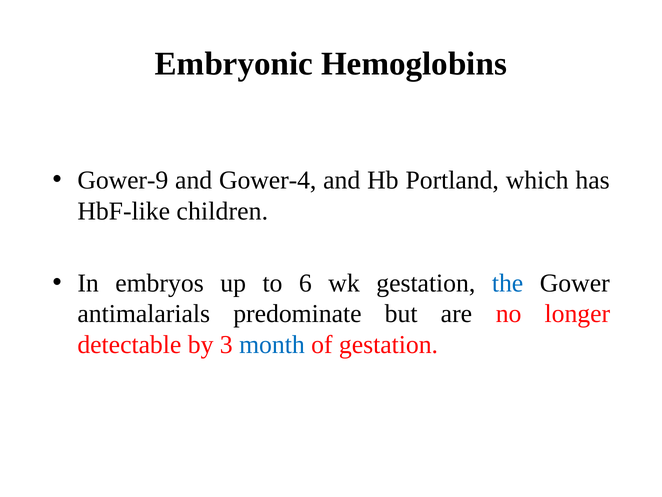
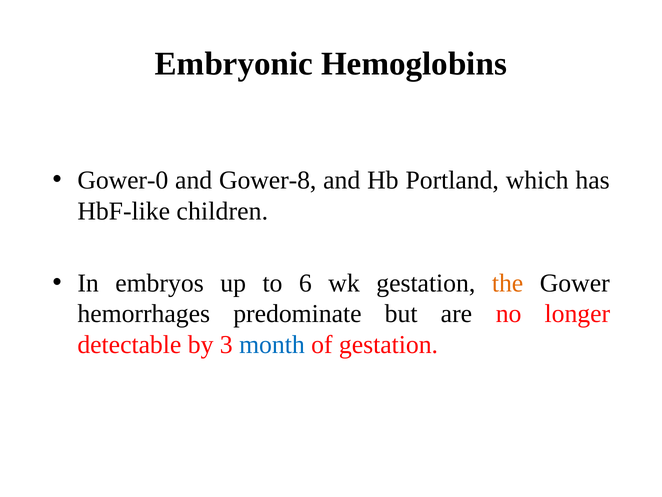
Gower-9: Gower-9 -> Gower-0
Gower-4: Gower-4 -> Gower-8
the colour: blue -> orange
antimalarials: antimalarials -> hemorrhages
